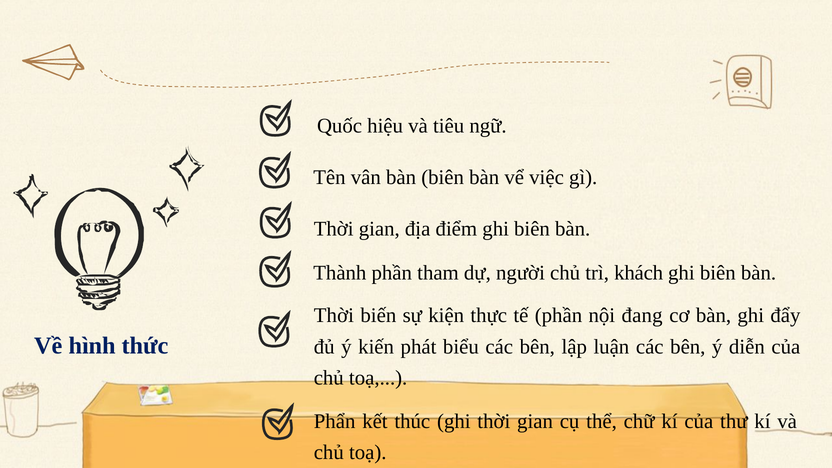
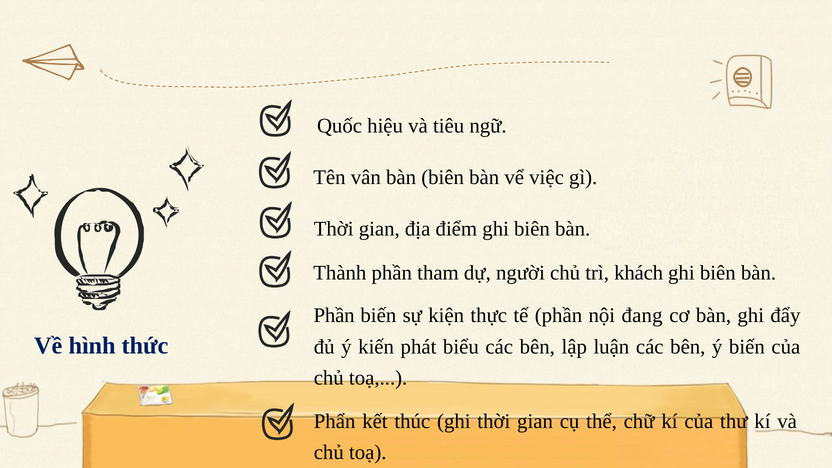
Thời at (334, 316): Thời -> Phần
ý diễn: diễn -> biến
